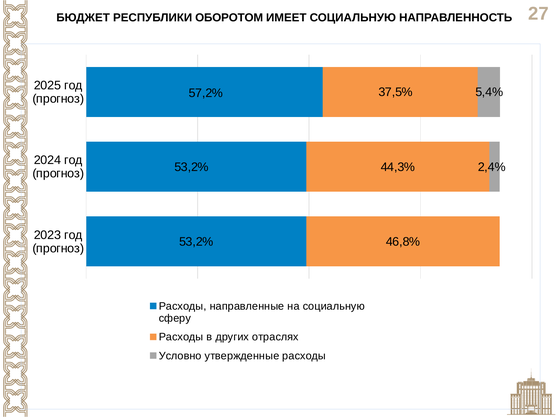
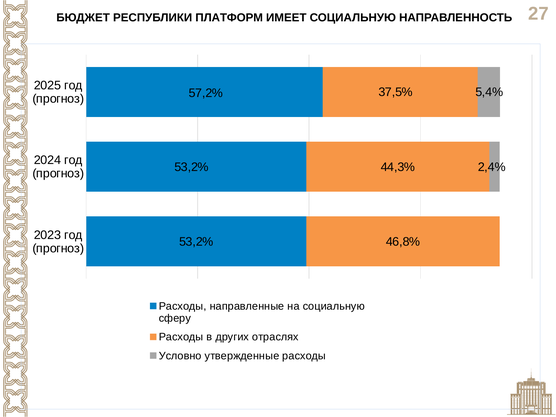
ОБОРОТОМ: ОБОРОТОМ -> ПЛАТФОРМ
